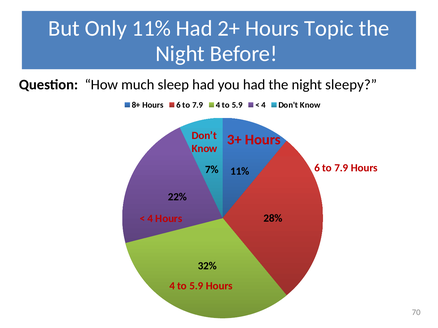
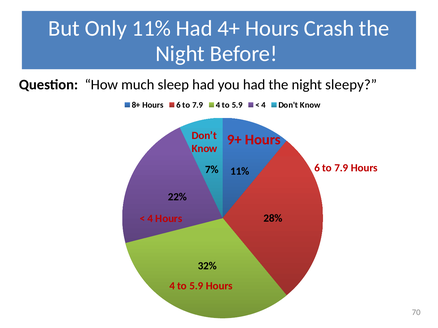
2+: 2+ -> 4+
Topic: Topic -> Crash
3+: 3+ -> 9+
